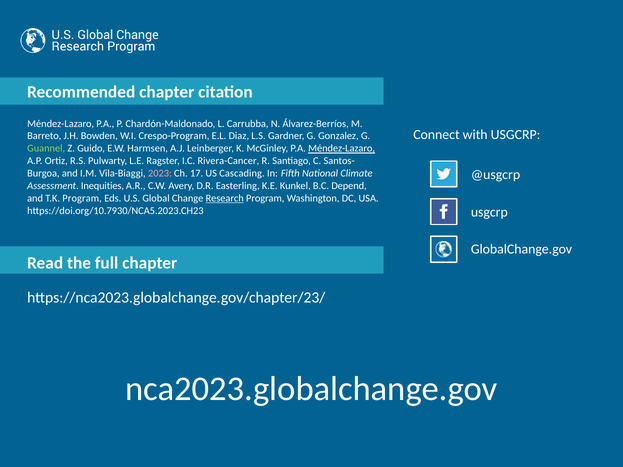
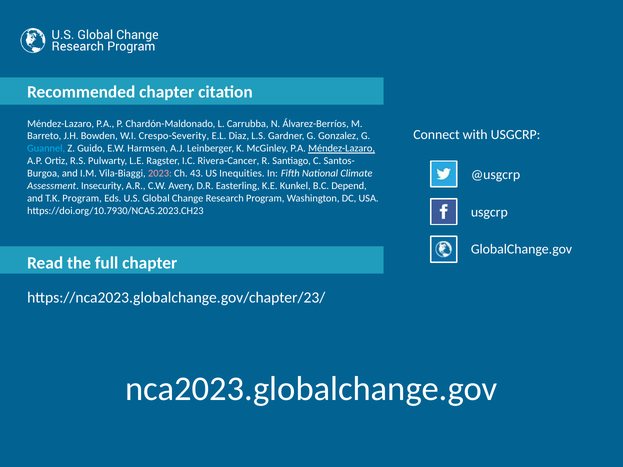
Crespo-Program: Crespo-Program -> Crespo-Severity
Guannel colour: light green -> light blue
17: 17 -> 43
Cascading: Cascading -> Inequities
Inequities: Inequities -> Insecurity
Research underline: present -> none
